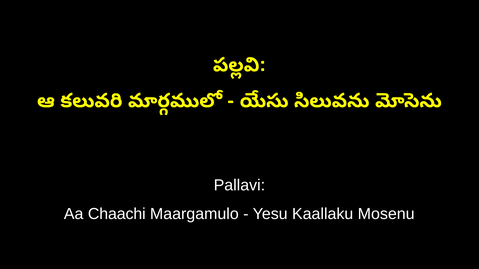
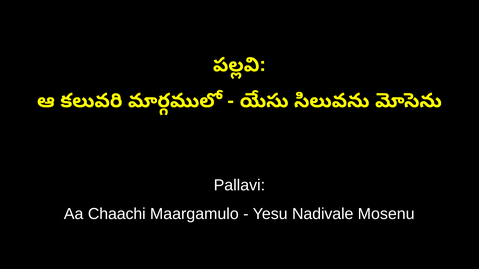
Kaallaku: Kaallaku -> Nadivale
